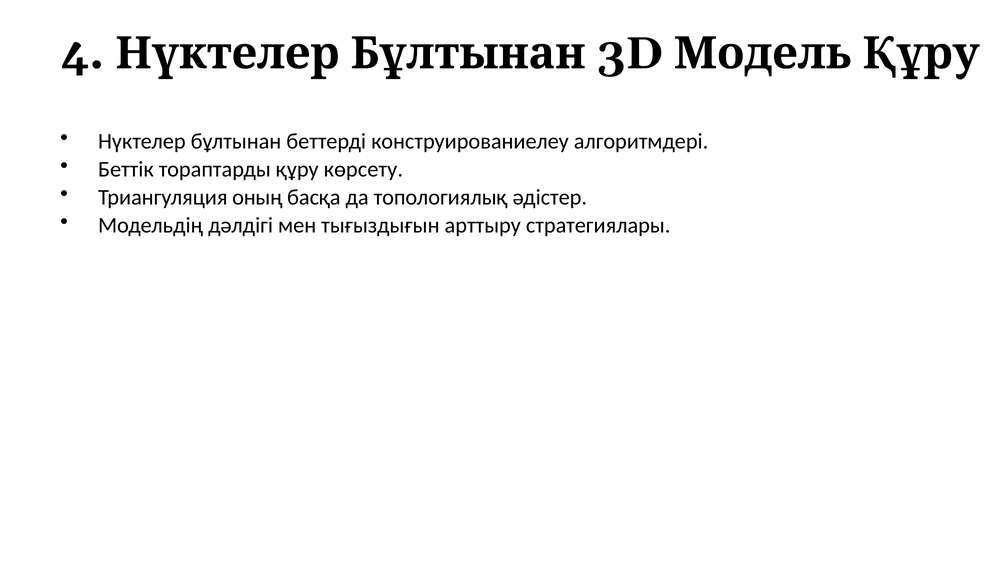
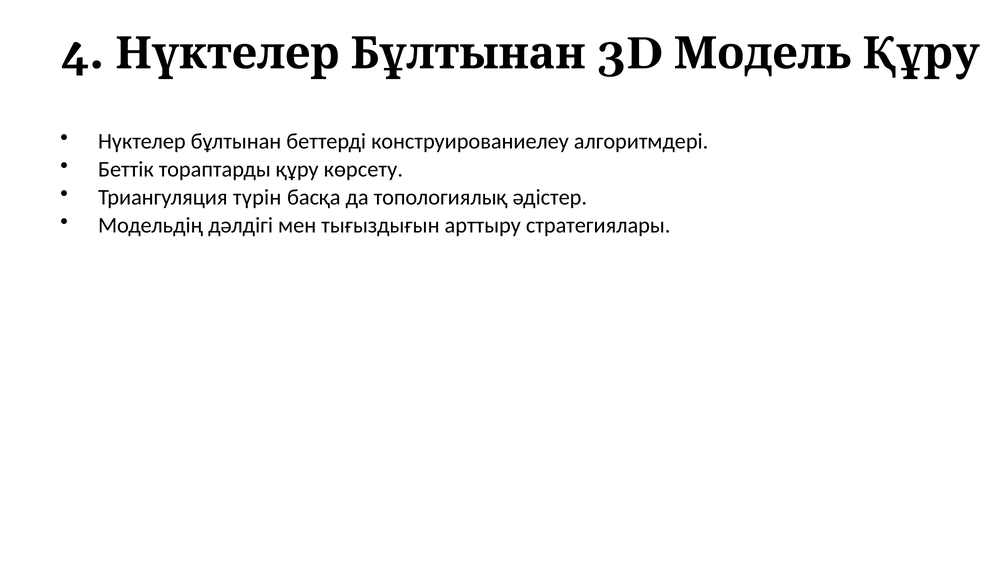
оның: оның -> түрін
